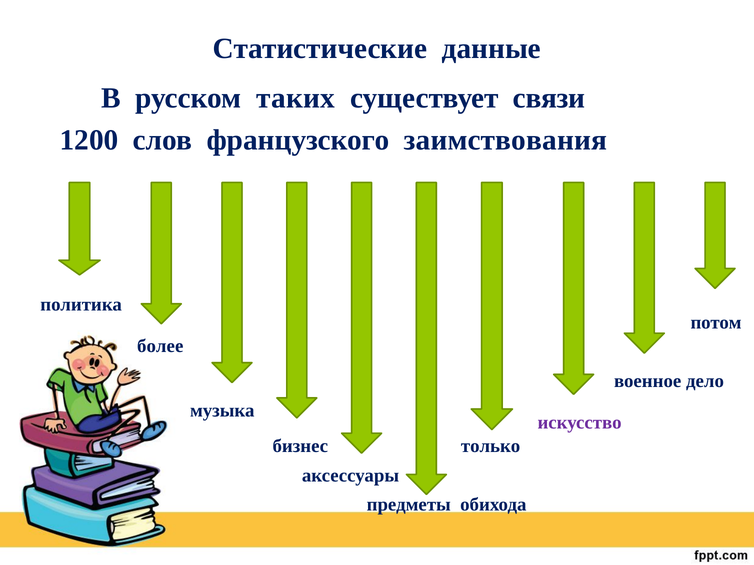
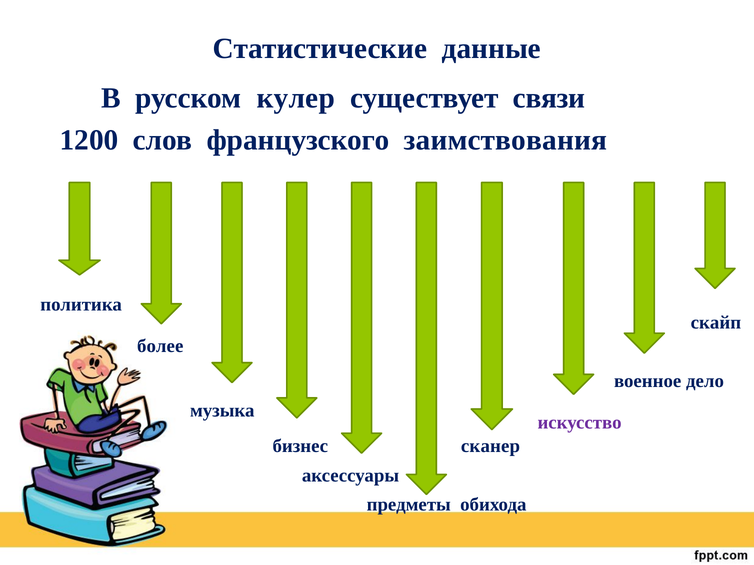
таких: таких -> кулер
потом: потом -> скайп
только: только -> сканер
